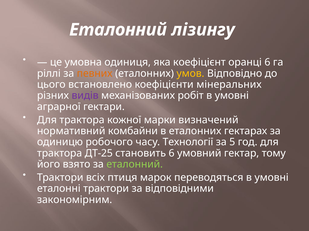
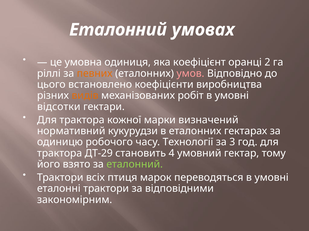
лізингу: лізингу -> умовах
оранці 6: 6 -> 2
умов colour: yellow -> pink
мінеральних: мінеральних -> виробництва
видів colour: purple -> orange
аграрної: аграрної -> відсотки
комбайни: комбайни -> кукурудзи
5: 5 -> 3
ДТ-25: ДТ-25 -> ДТ-29
становить 6: 6 -> 4
